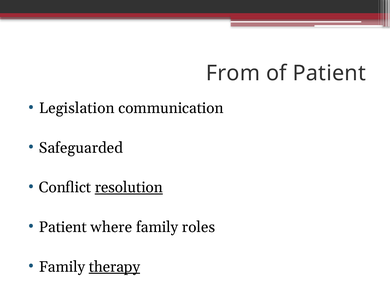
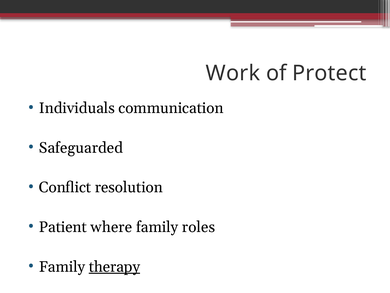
From: From -> Work
of Patient: Patient -> Protect
Legislation: Legislation -> Individuals
resolution underline: present -> none
